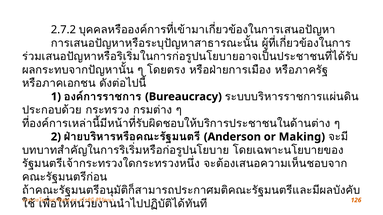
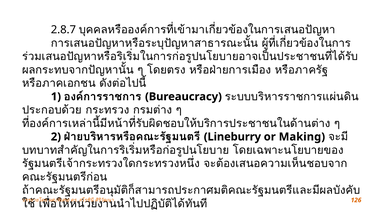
2.7.2: 2.7.2 -> 2.8.7
Anderson: Anderson -> Lineburry
